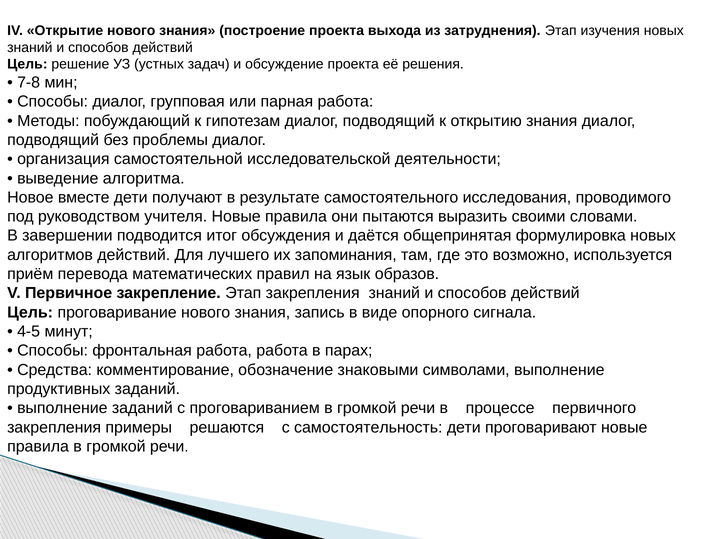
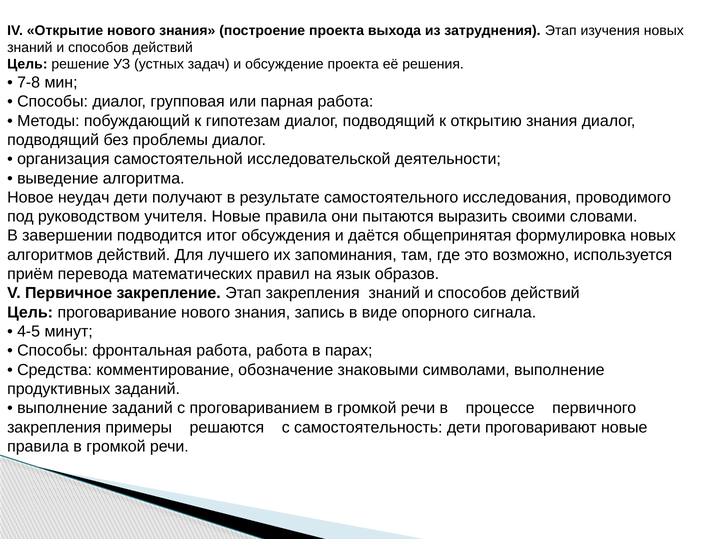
вместе: вместе -> неудач
